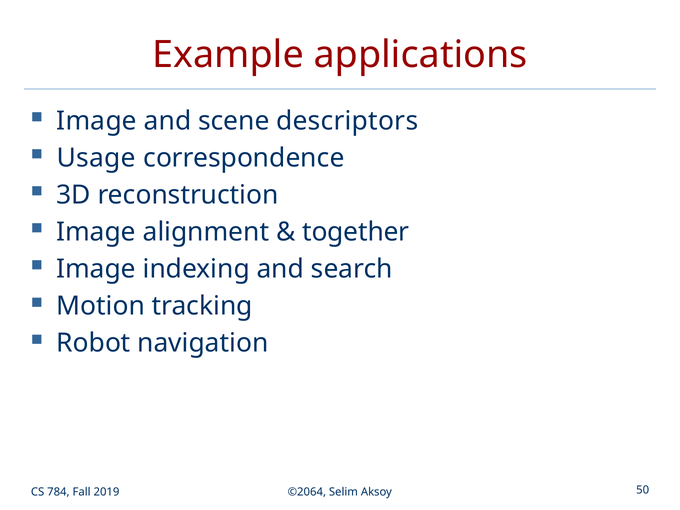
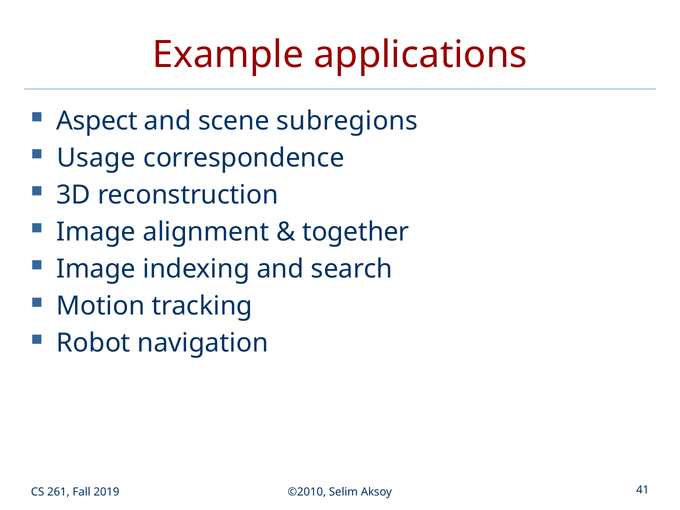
Image at (97, 121): Image -> Aspect
descriptors: descriptors -> subregions
784: 784 -> 261
©2064: ©2064 -> ©2010
50: 50 -> 41
